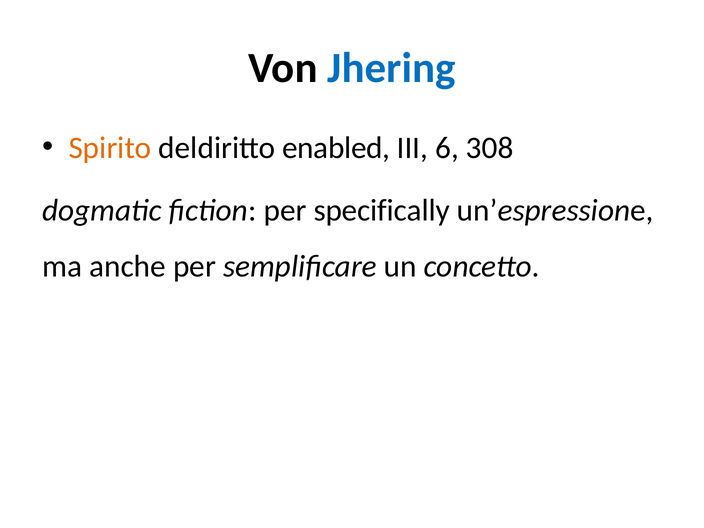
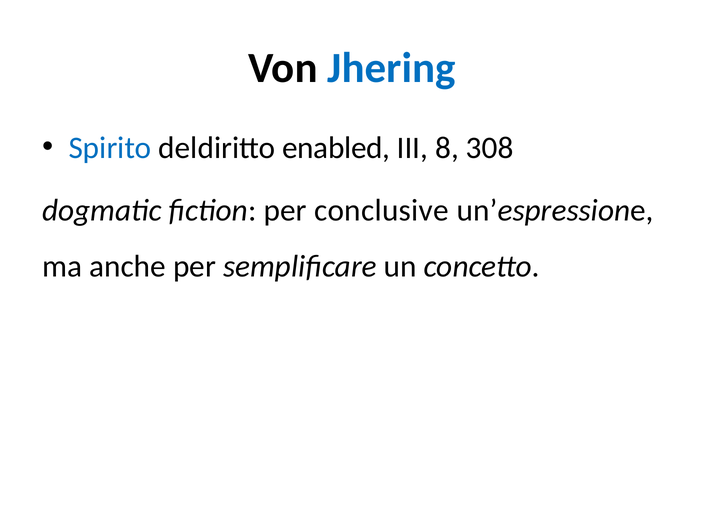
Spirito colour: orange -> blue
6: 6 -> 8
specifically: specifically -> conclusive
